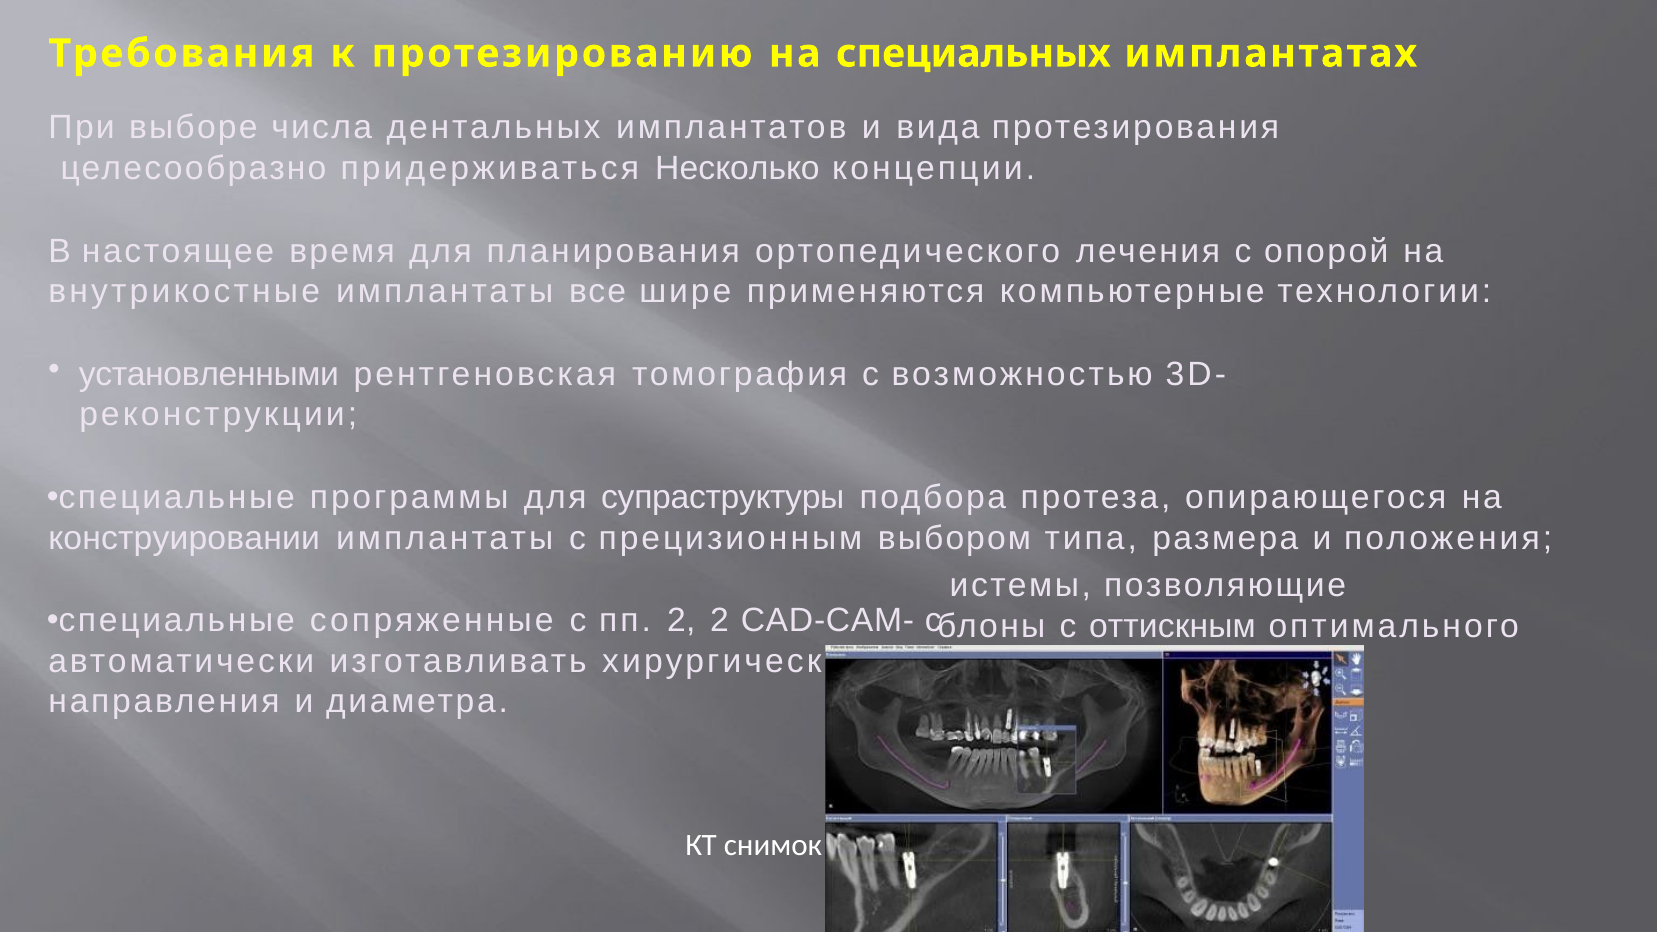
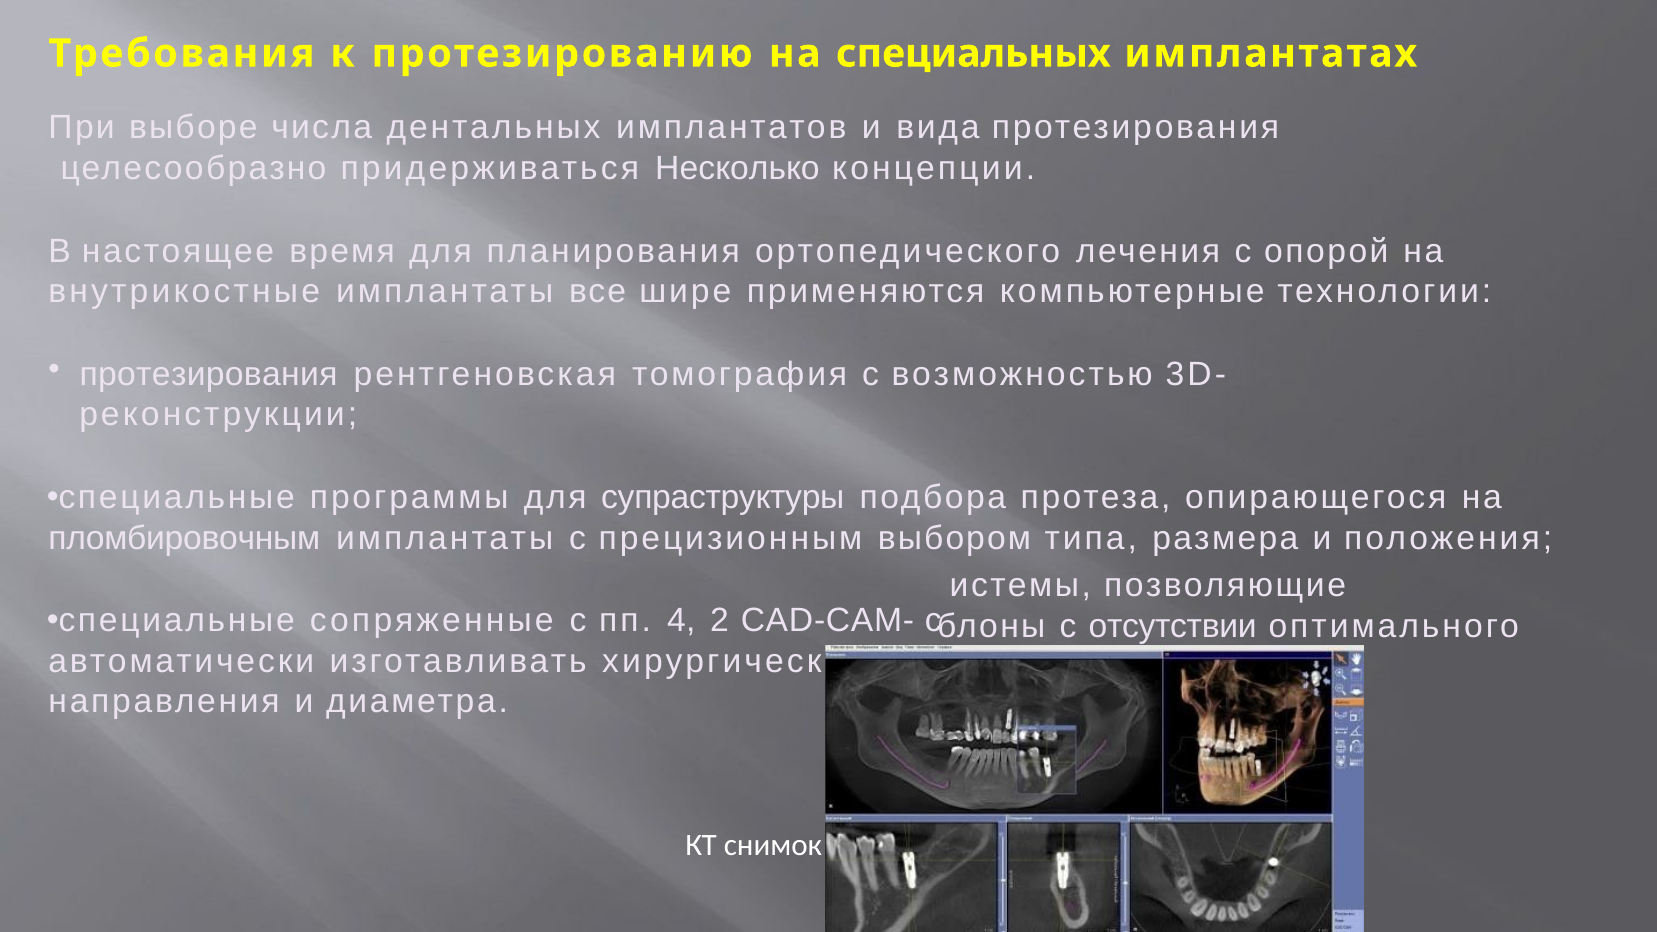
установленными at (209, 374): установленными -> протезирования
конструировании: конструировании -> пломбировочным
пп 2: 2 -> 4
оттискным: оттискным -> отсутствии
